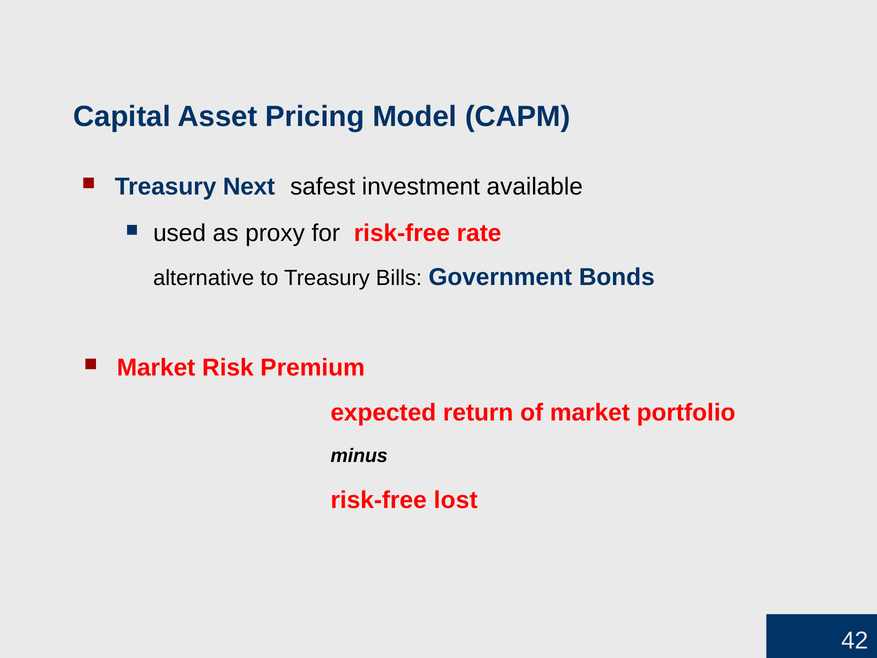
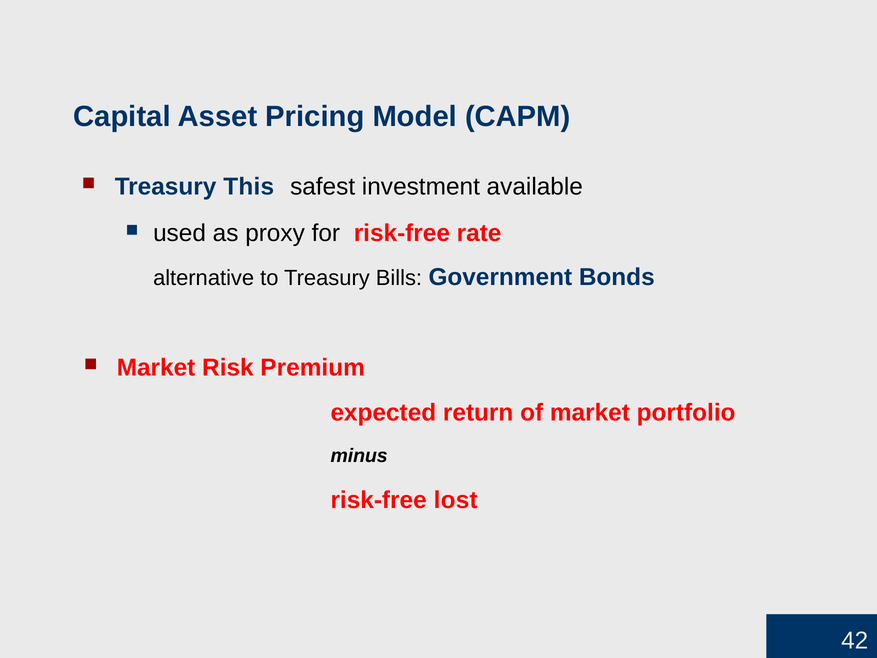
Next: Next -> This
